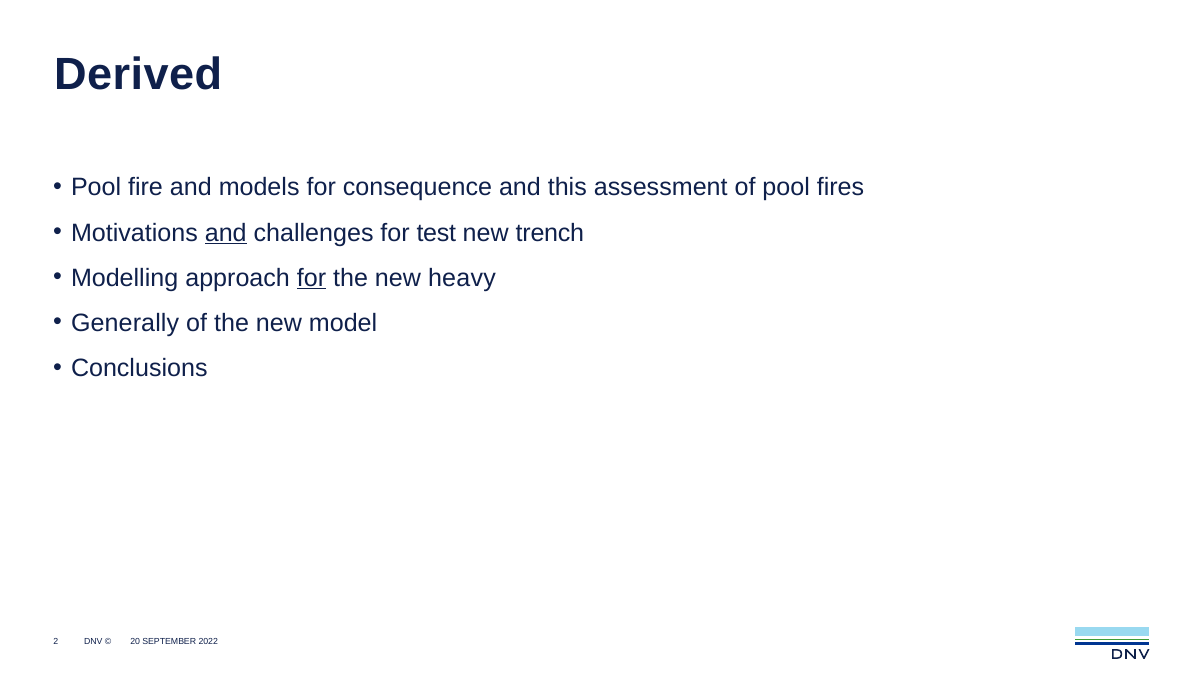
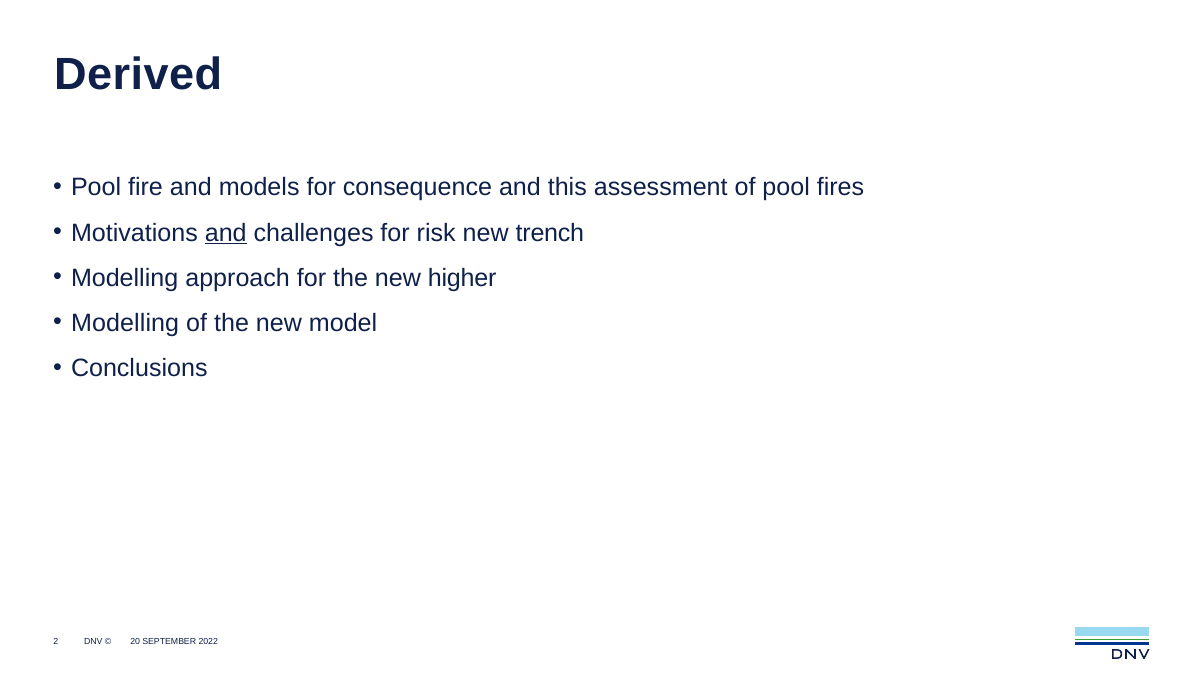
test: test -> risk
for at (311, 278) underline: present -> none
heavy: heavy -> higher
Generally at (125, 323): Generally -> Modelling
